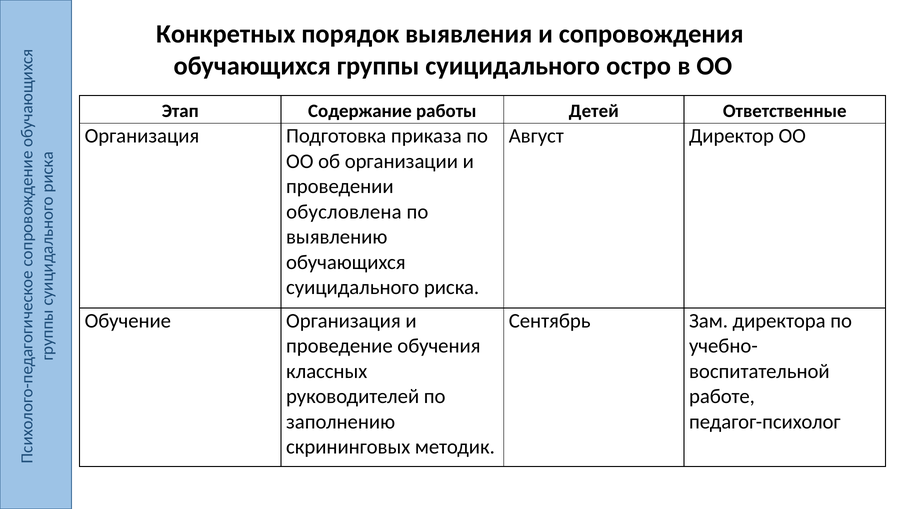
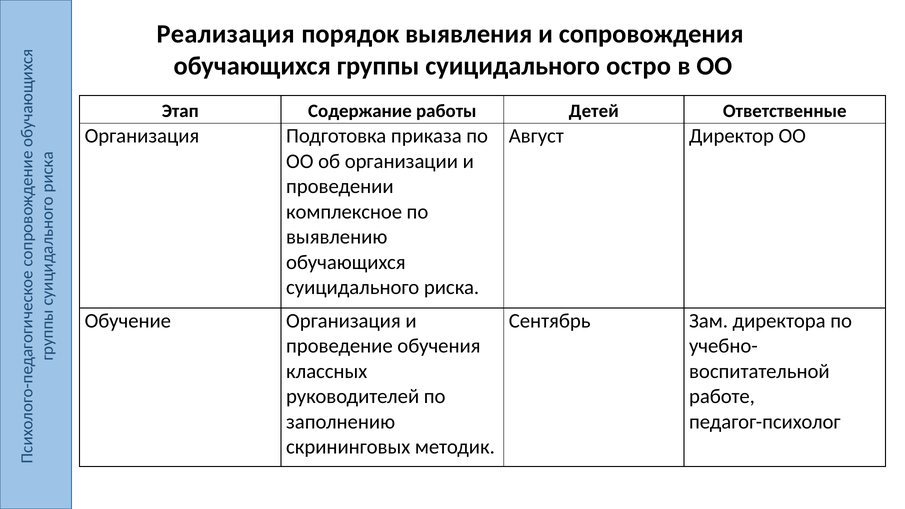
Конкретных: Конкретных -> Реализация
обусловлена: обусловлена -> комплексное
